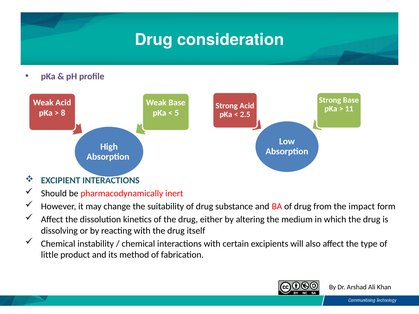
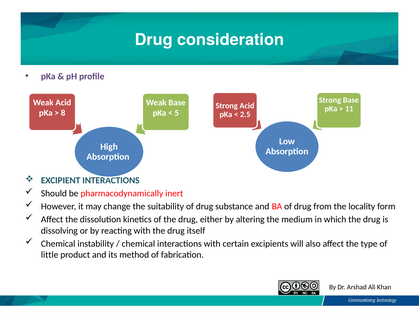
impact: impact -> locality
